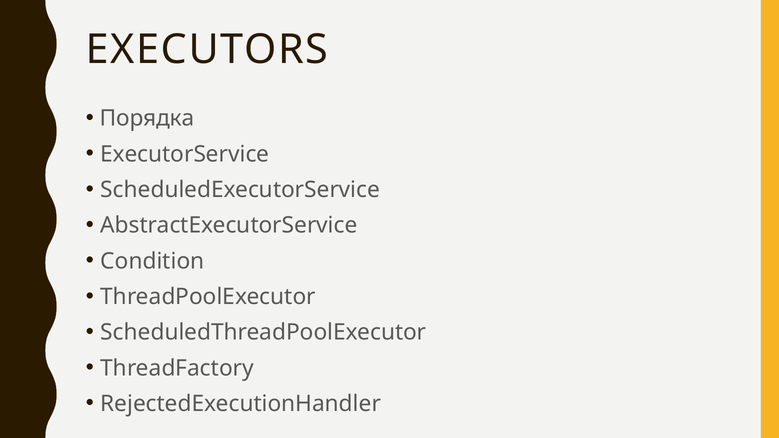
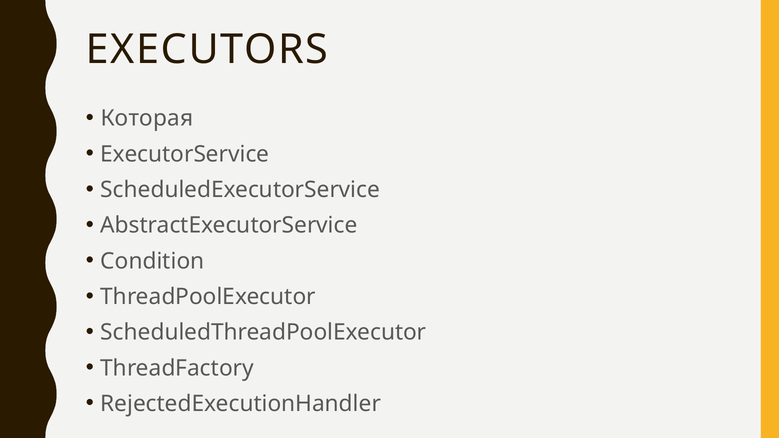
Порядка: Порядка -> Которая
